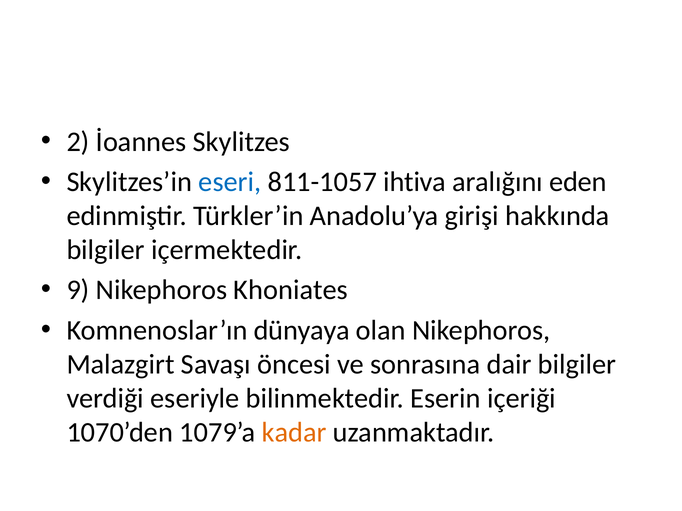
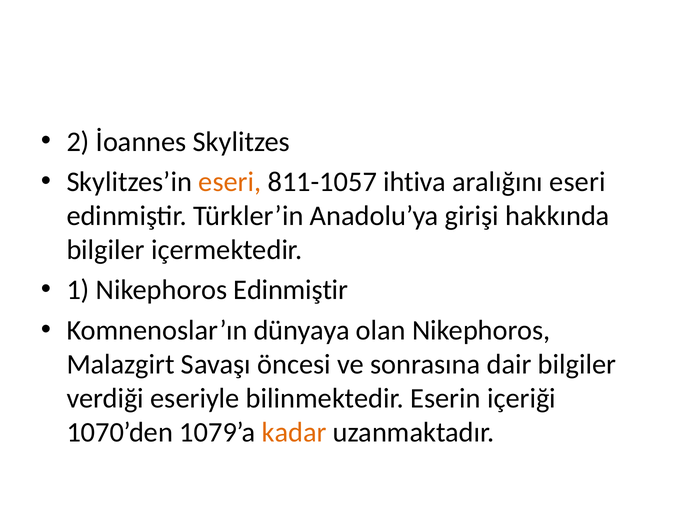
eseri at (230, 182) colour: blue -> orange
aralığını eden: eden -> eseri
9: 9 -> 1
Nikephoros Khoniates: Khoniates -> Edinmiştir
